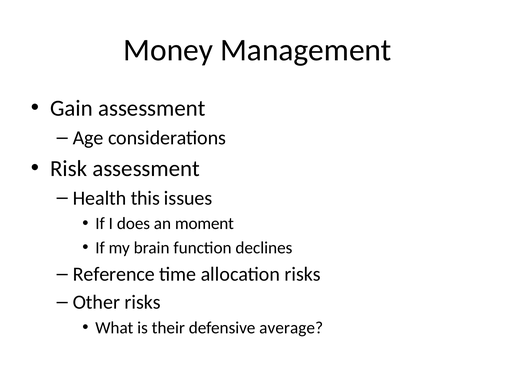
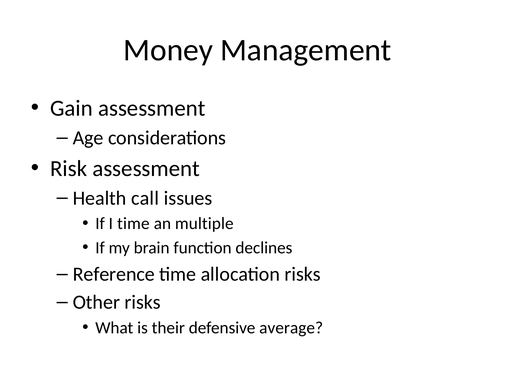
this: this -> call
I does: does -> time
moment: moment -> multiple
